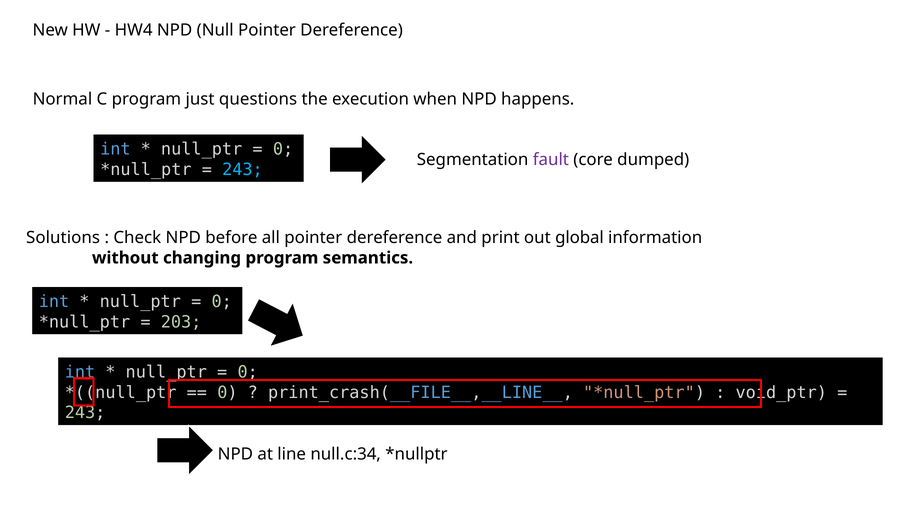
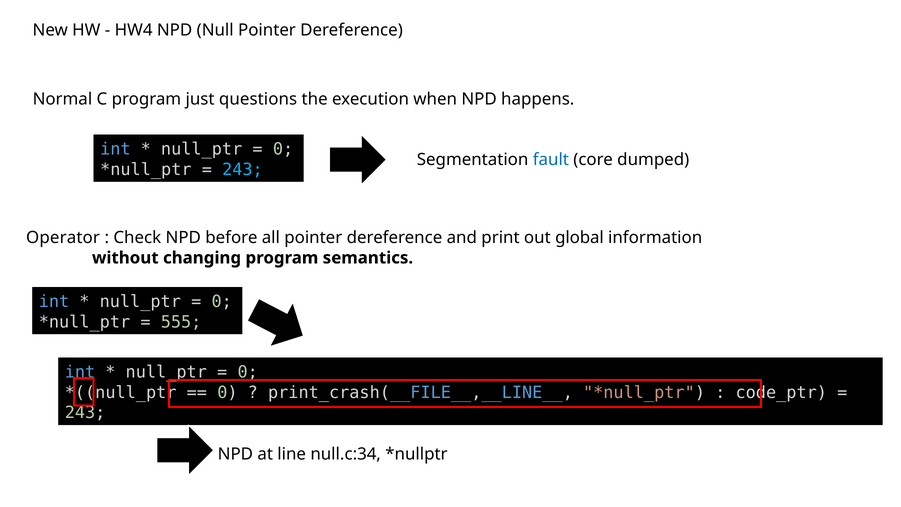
fault colour: purple -> blue
Solutions: Solutions -> Operator
203: 203 -> 555
void_ptr: void_ptr -> code_ptr
